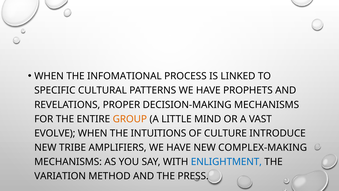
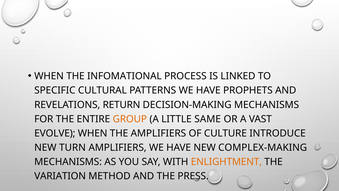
PROPER: PROPER -> RETURN
MIND: MIND -> SAME
THE INTUITIONS: INTUITIONS -> AMPLIFIERS
TRIBE: TRIBE -> TURN
ENLIGHTMENT colour: blue -> orange
